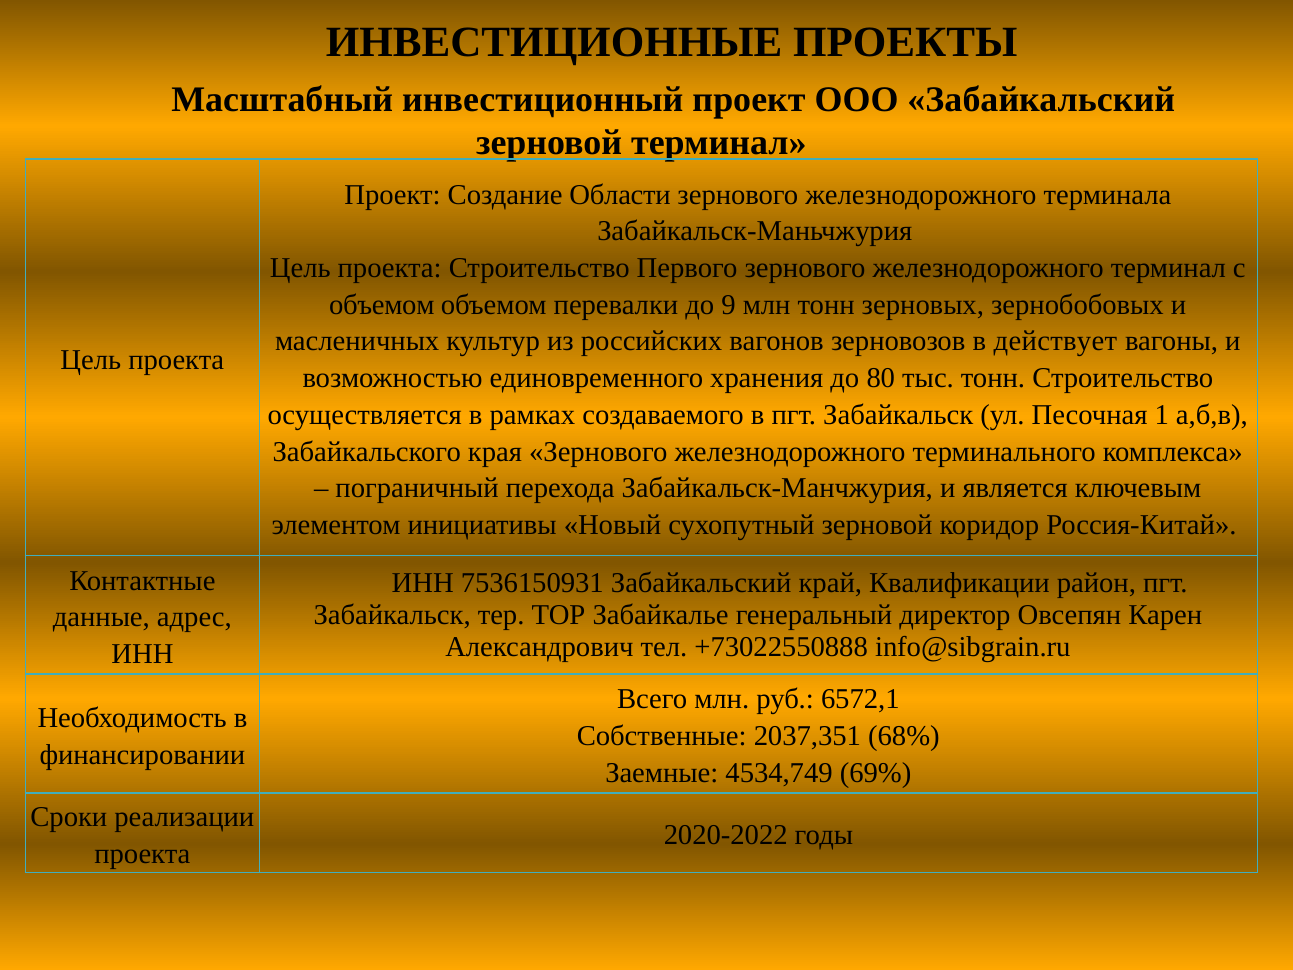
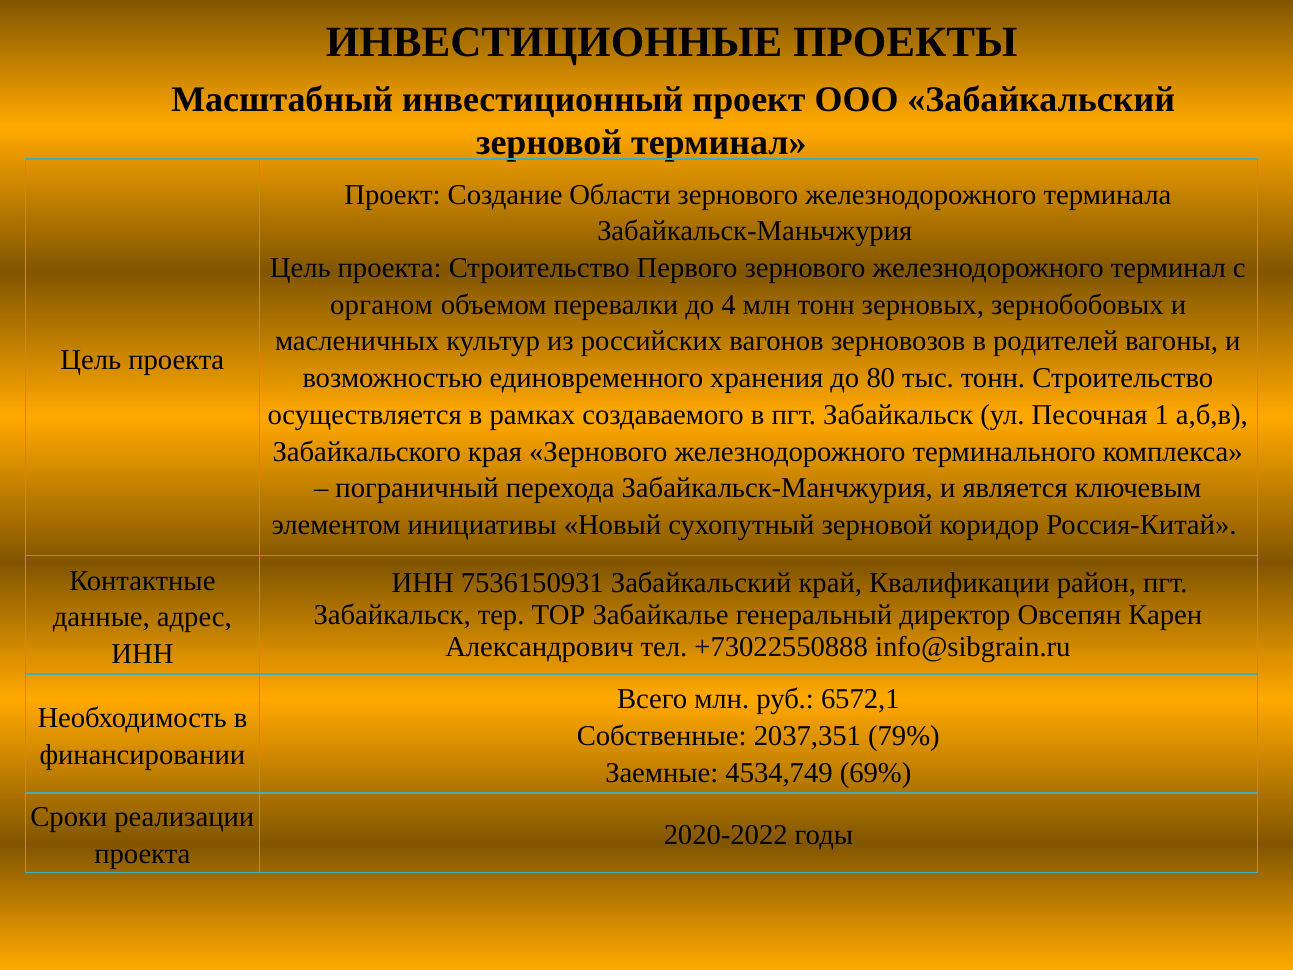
объемом at (382, 305): объемом -> органом
9: 9 -> 4
действует: действует -> родителей
68%: 68% -> 79%
